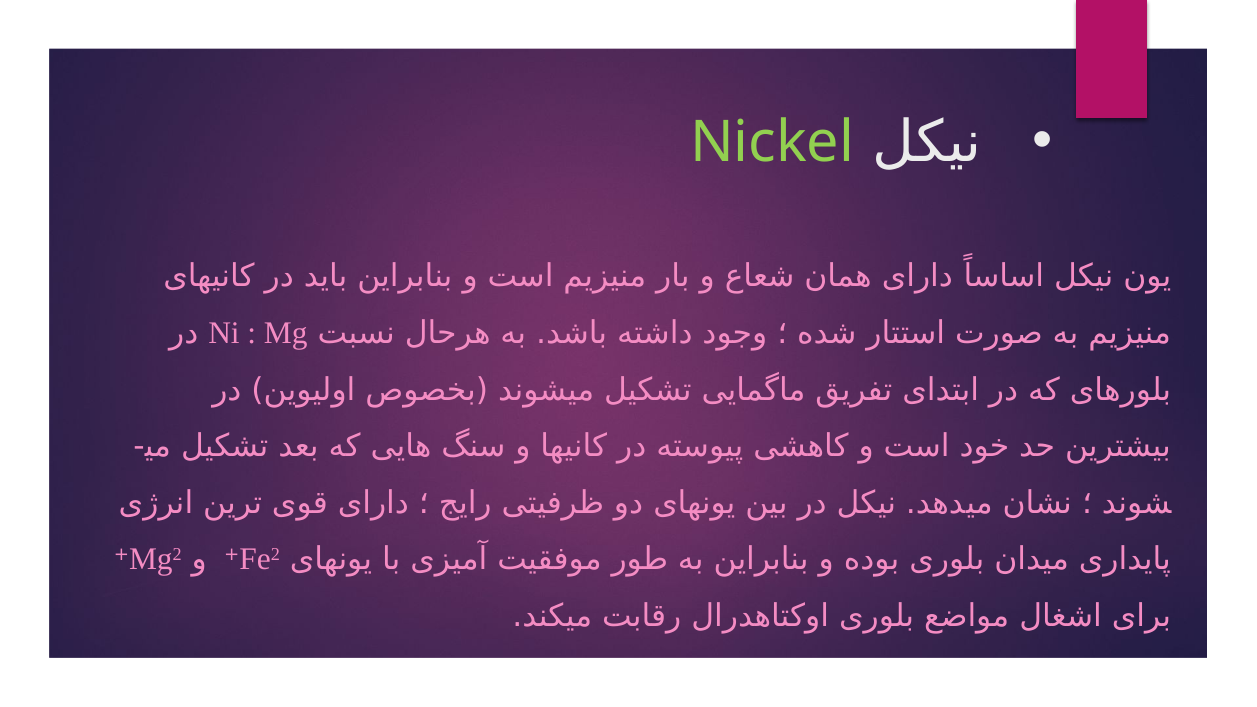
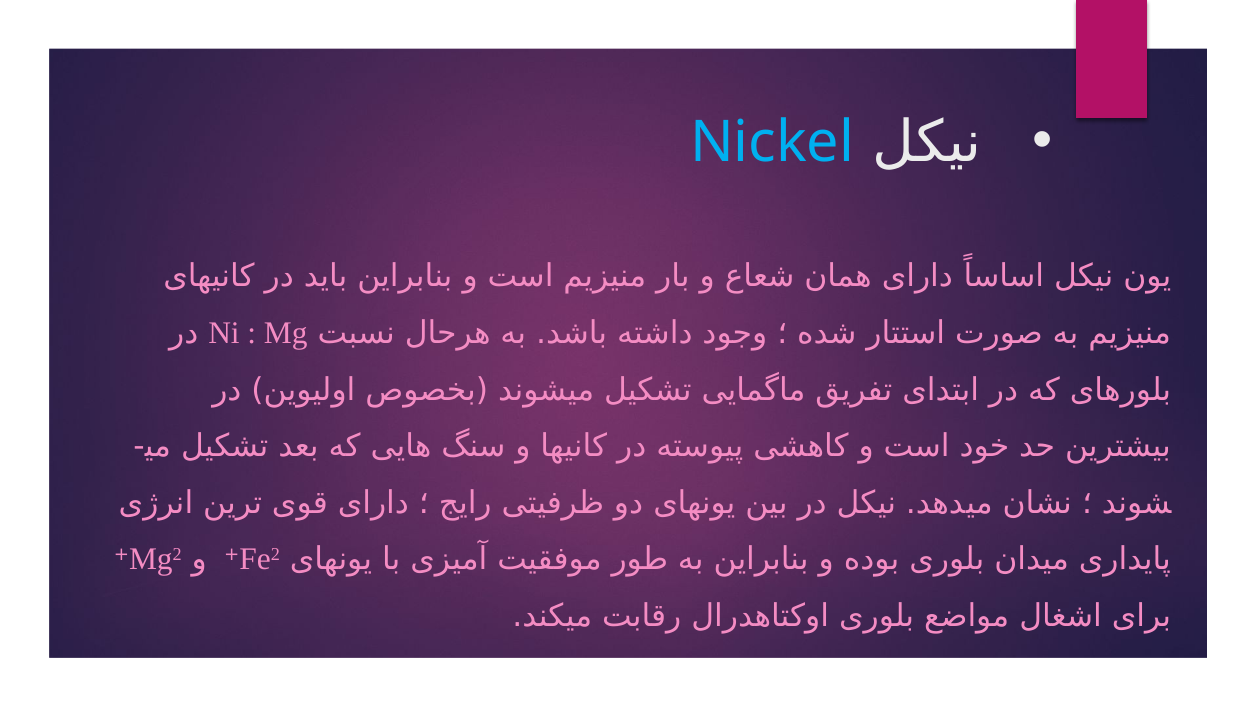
Nickel colour: light green -> light blue
